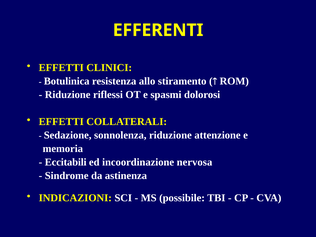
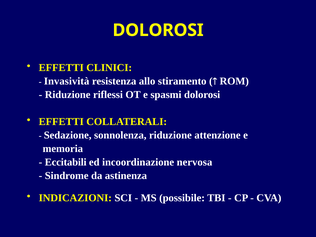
EFFERENTI at (158, 30): EFFERENTI -> DOLOROSI
Botulinica: Botulinica -> Invasività
